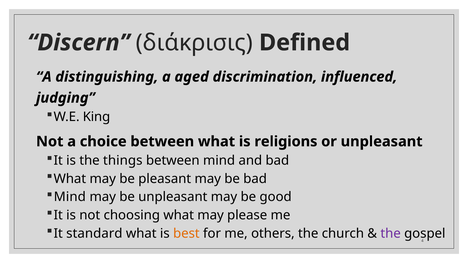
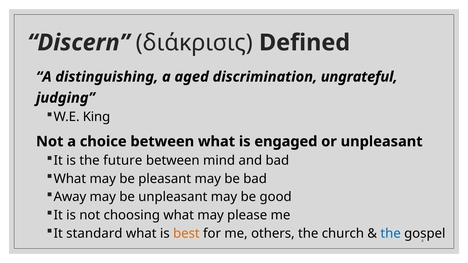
influenced: influenced -> ungrateful
religions: religions -> engaged
things: things -> future
Mind at (70, 197): Mind -> Away
the at (391, 234) colour: purple -> blue
